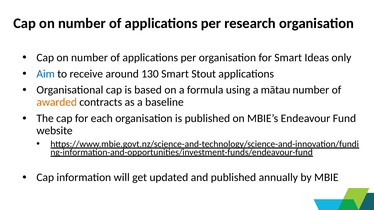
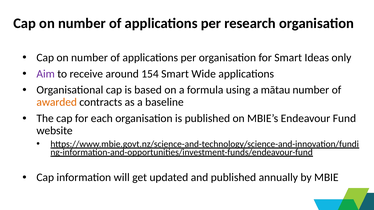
Aim colour: blue -> purple
130: 130 -> 154
Stout: Stout -> Wide
